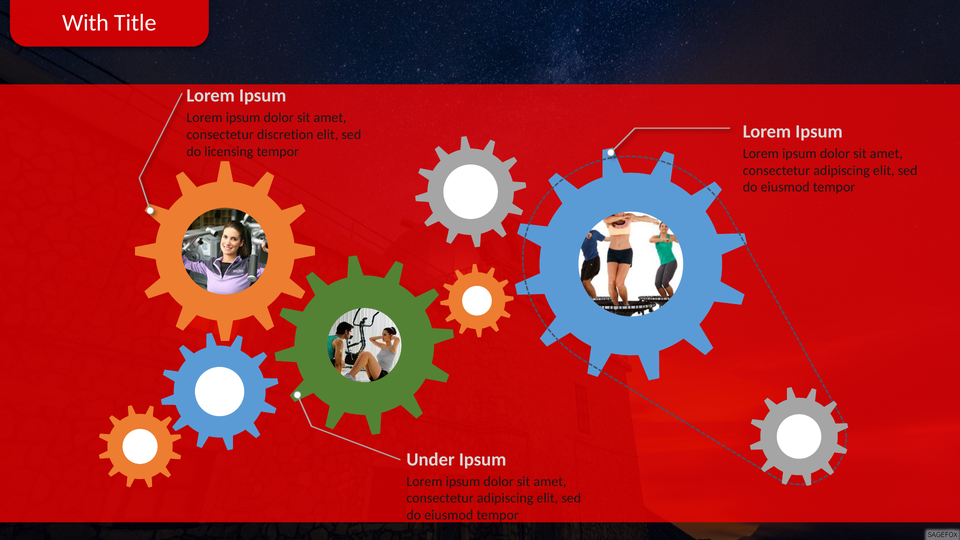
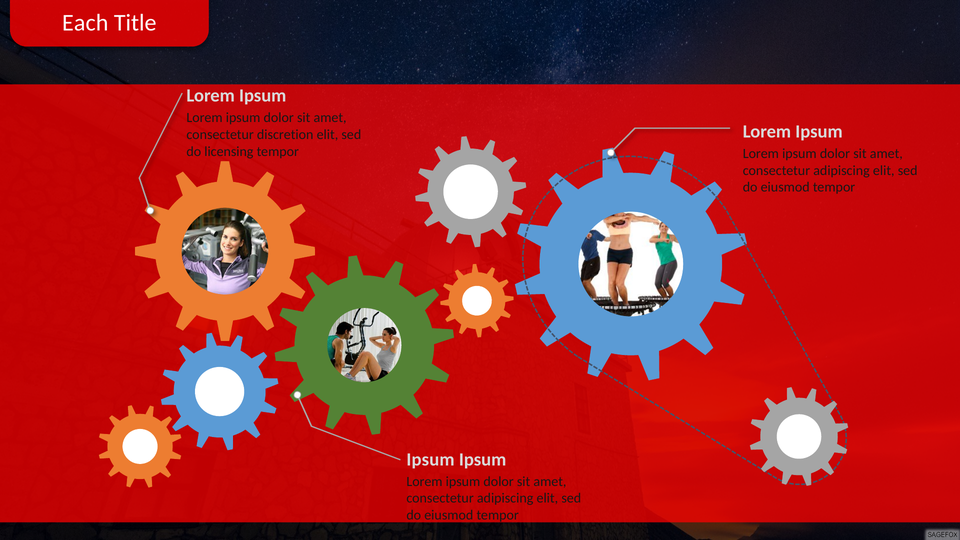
With: With -> Each
Under at (431, 459): Under -> Ipsum
